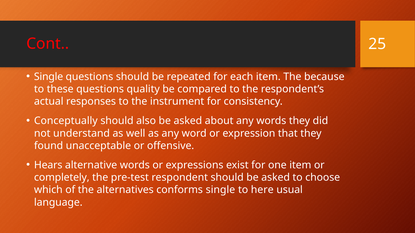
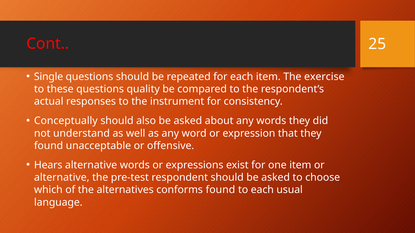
because: because -> exercise
completely at (62, 178): completely -> alternative
conforms single: single -> found
to here: here -> each
